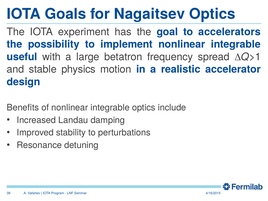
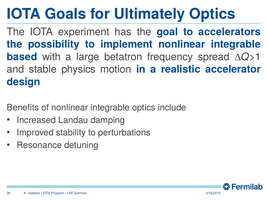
Nagaitsev: Nagaitsev -> Ultimately
useful: useful -> based
